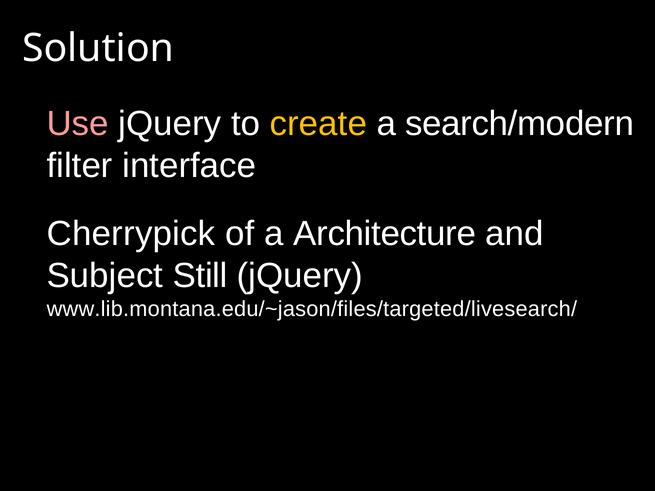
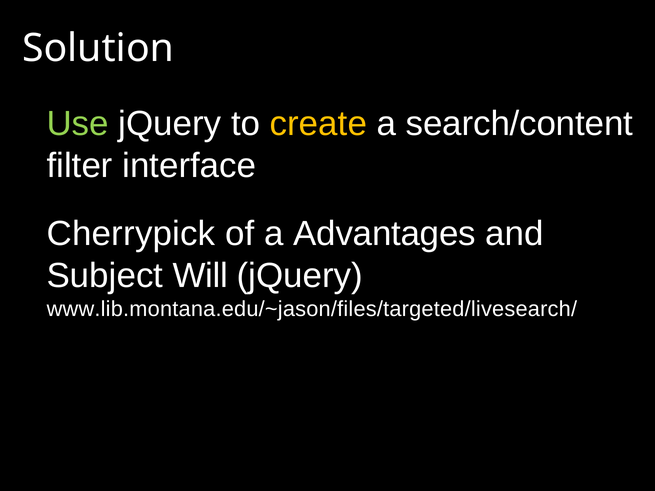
Use colour: pink -> light green
search/modern: search/modern -> search/content
Architecture: Architecture -> Advantages
Still: Still -> Will
